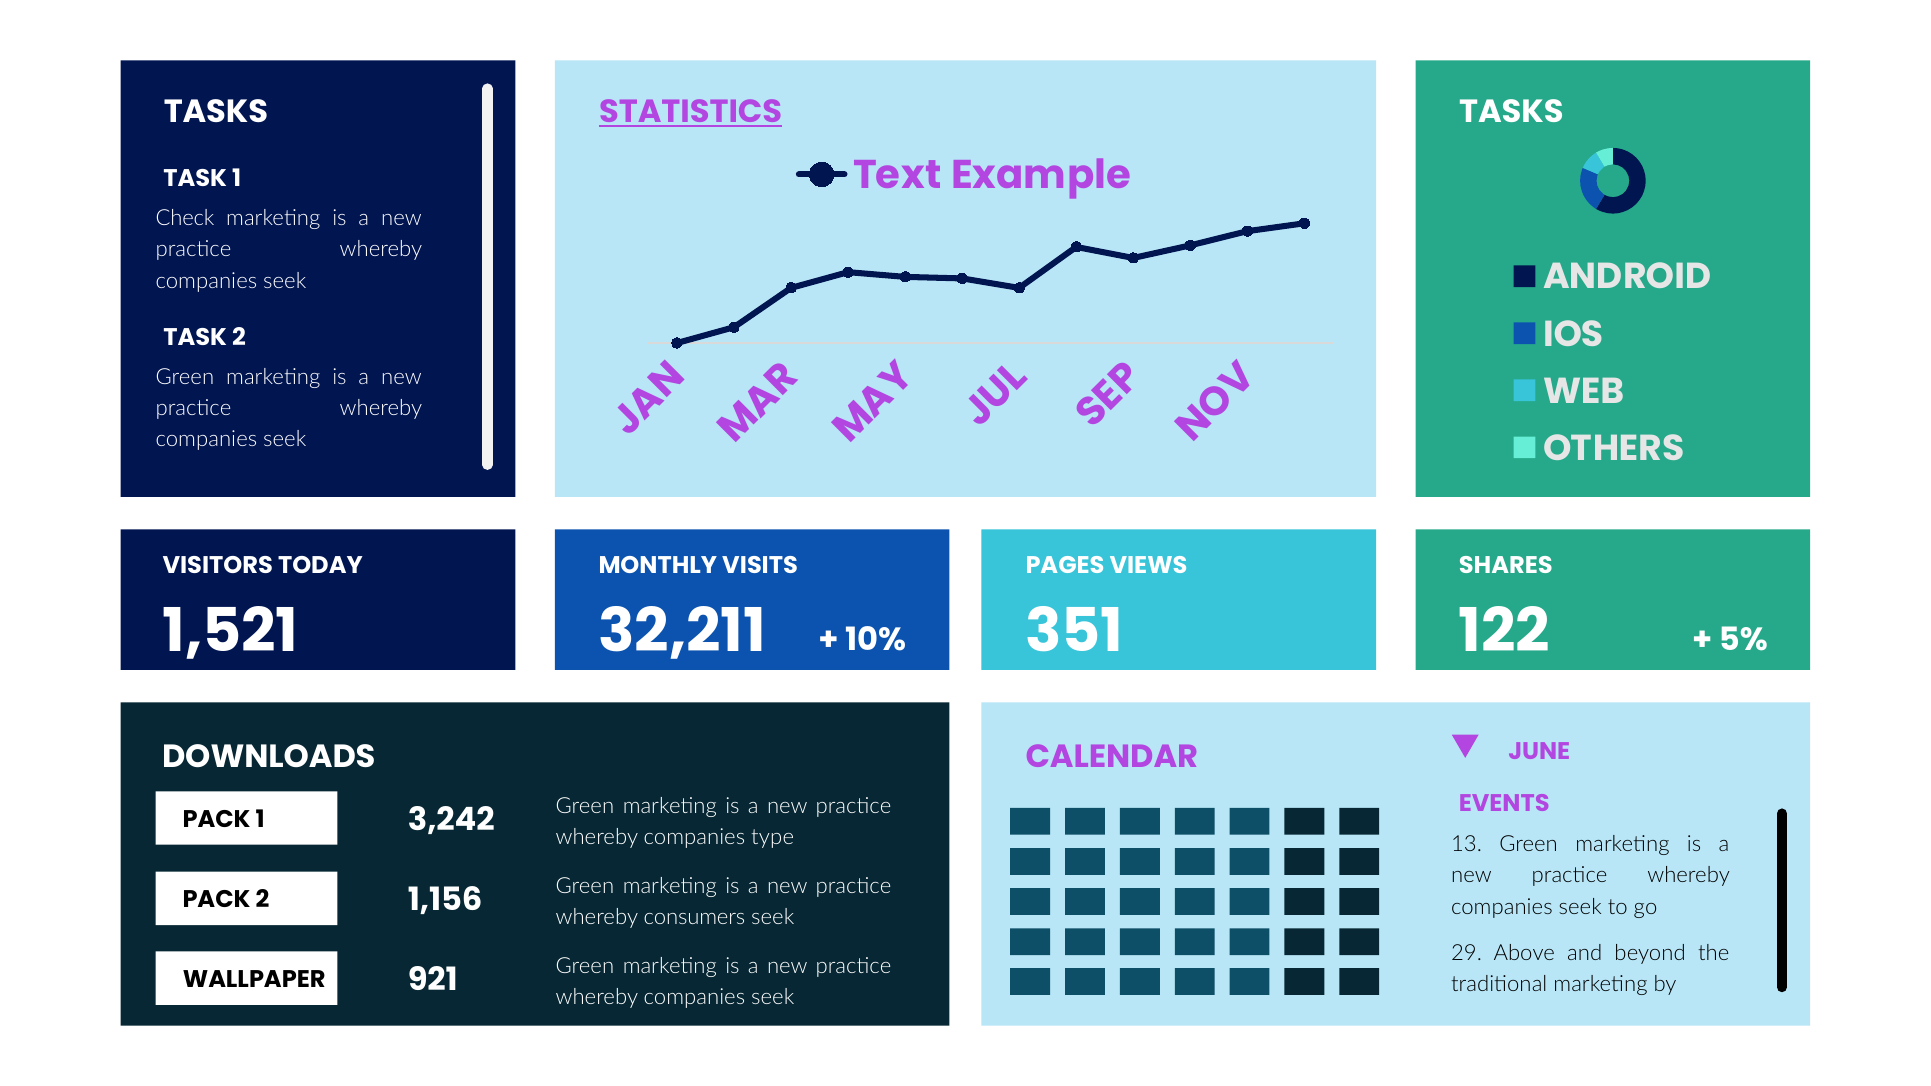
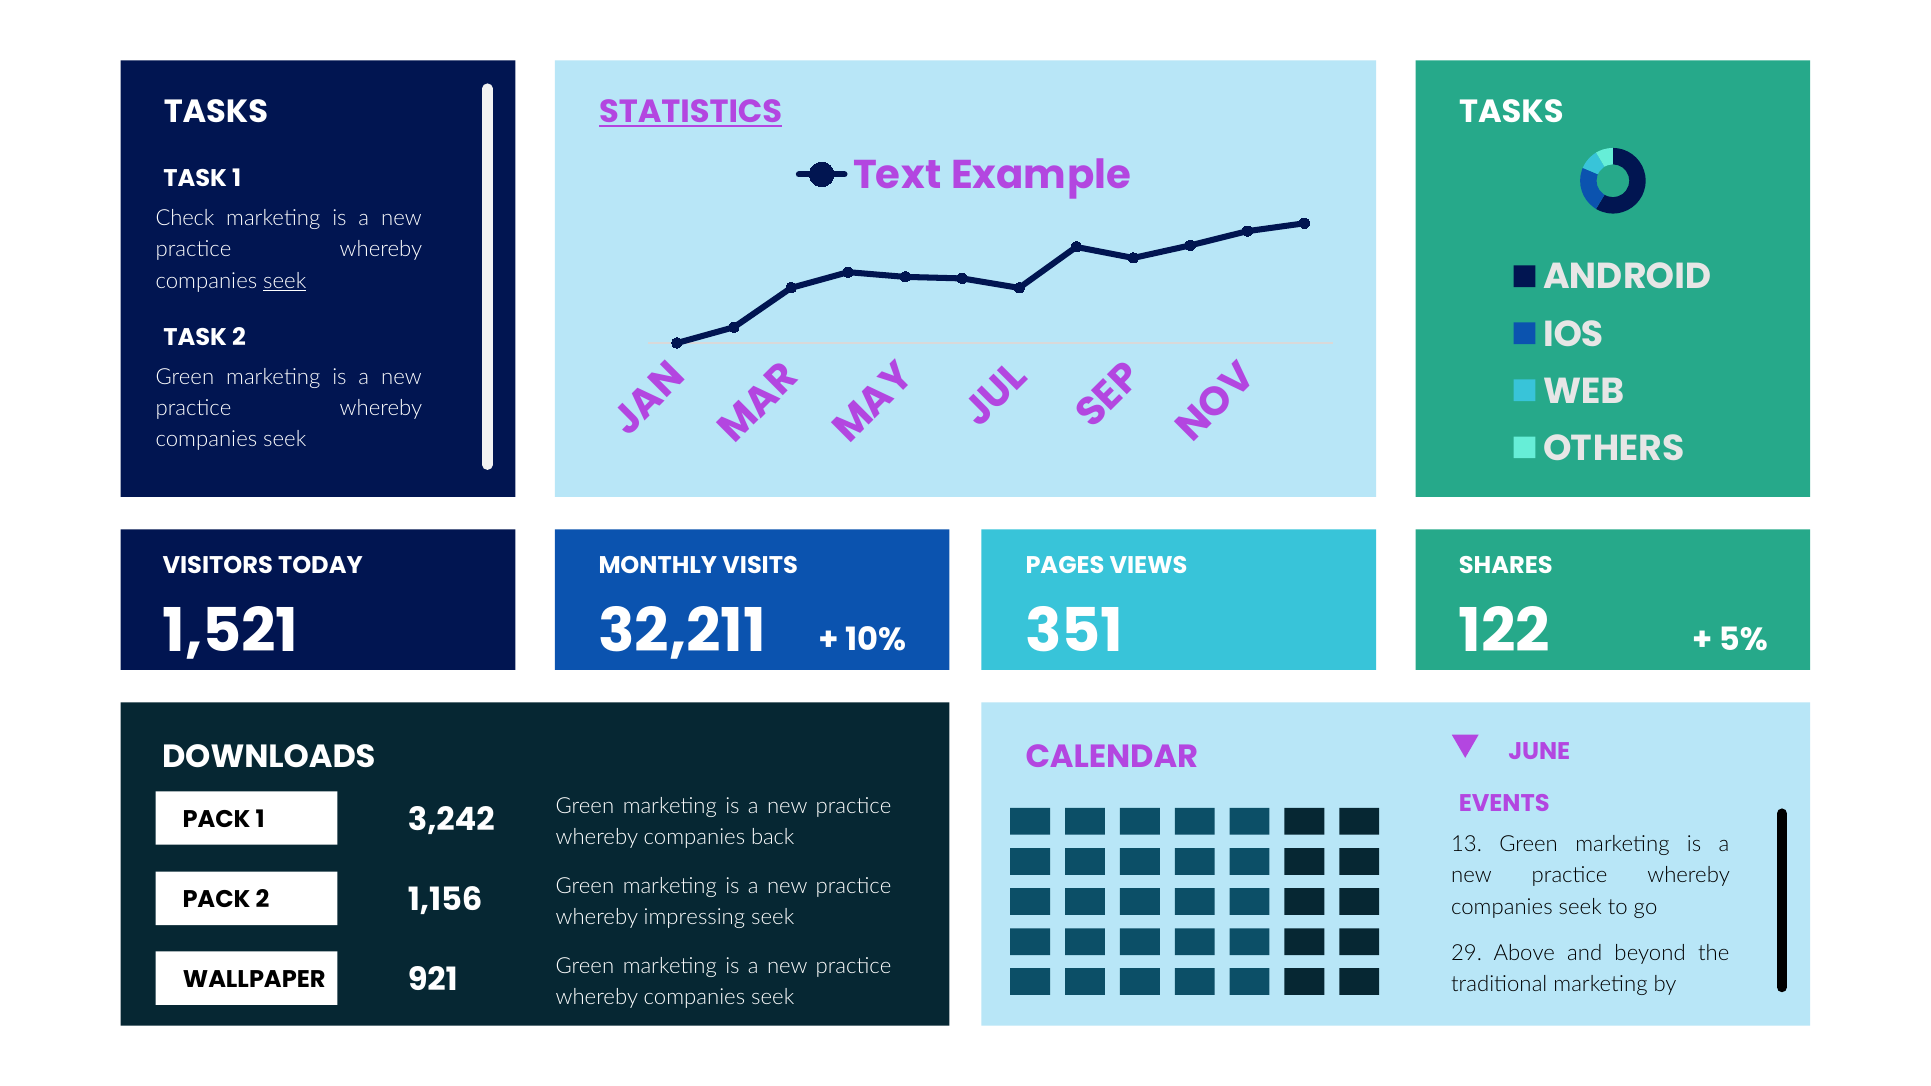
seek at (285, 281) underline: none -> present
type: type -> back
consumers: consumers -> impressing
